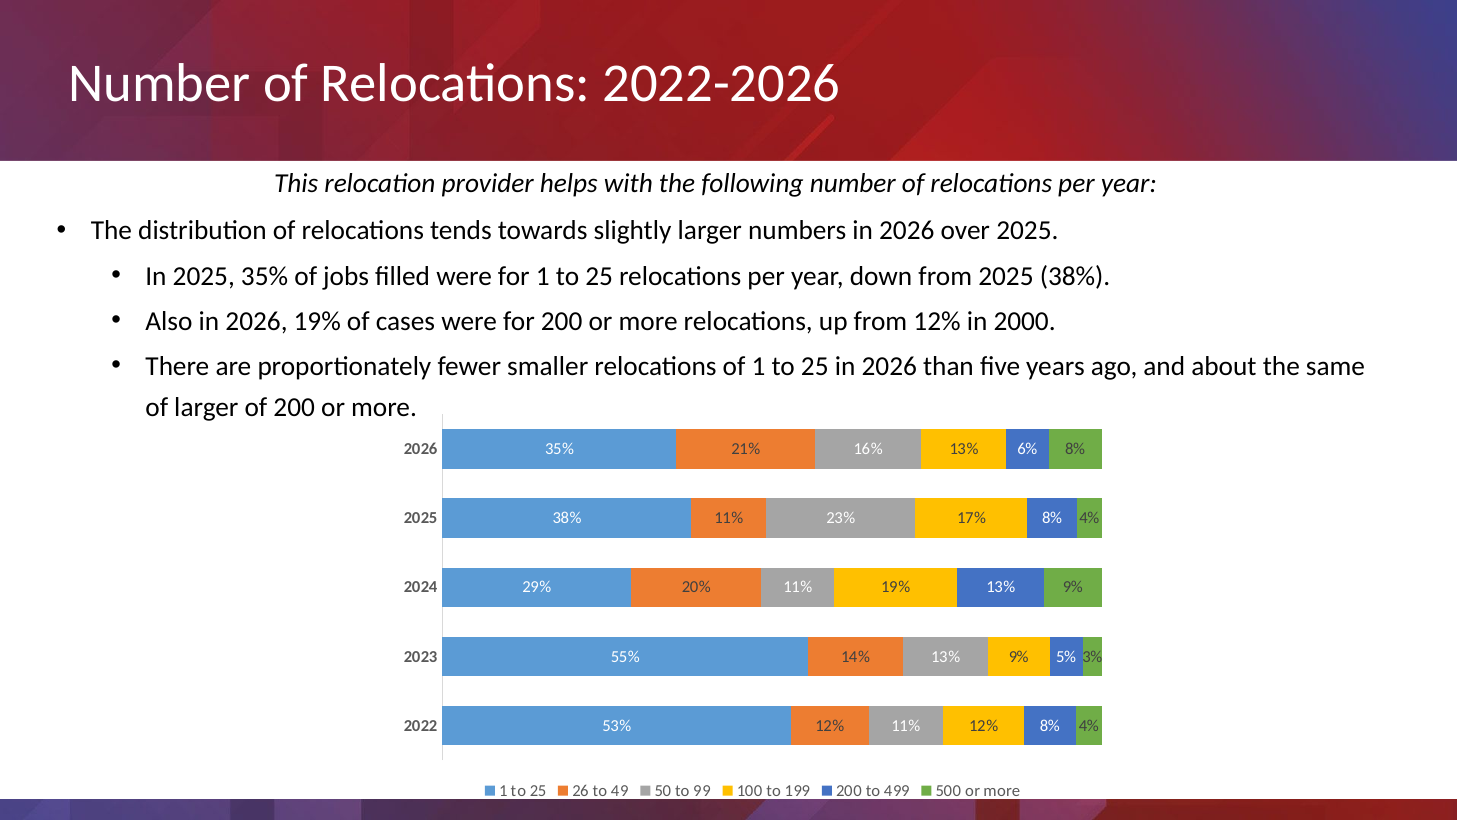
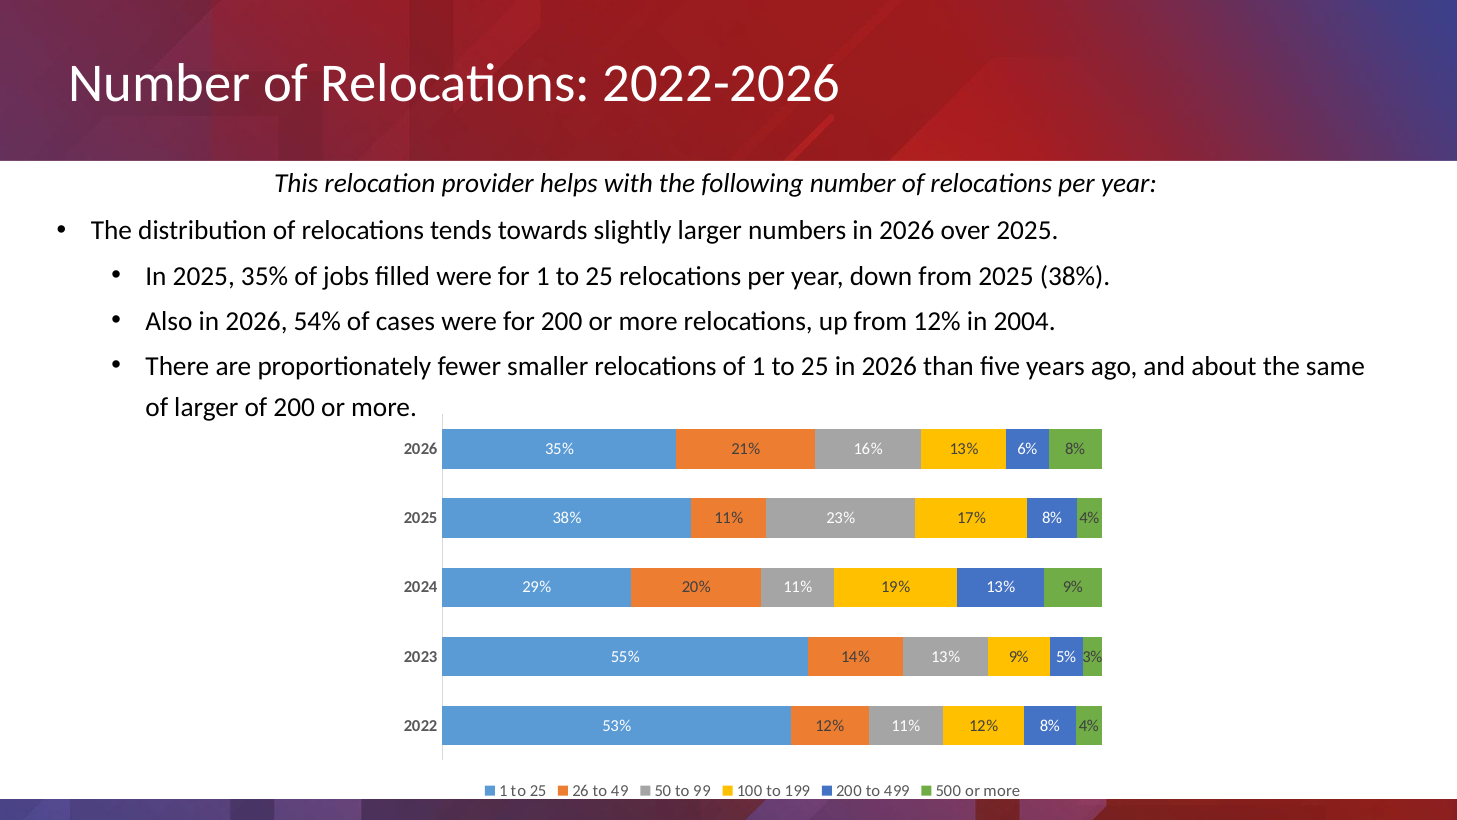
2026 19%: 19% -> 54%
2000: 2000 -> 2004
